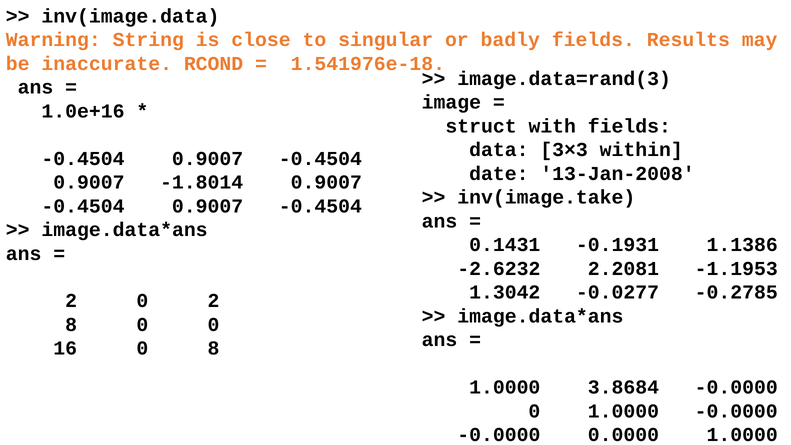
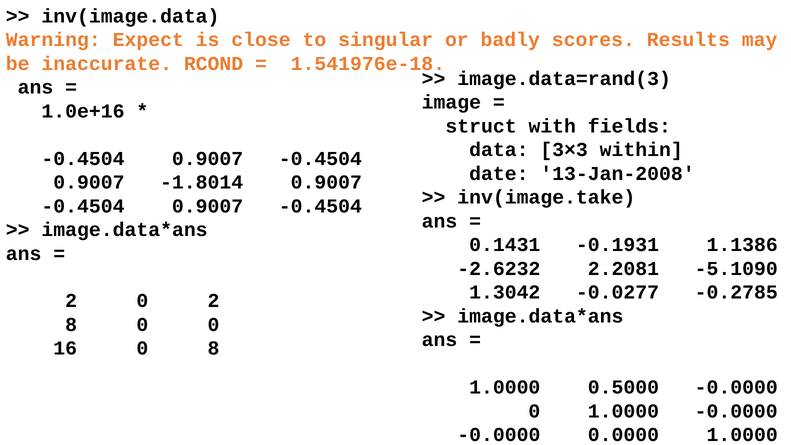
String: String -> Expect
badly fields: fields -> scores
-1.1953: -1.1953 -> -5.1090
3.8684: 3.8684 -> 0.5000
